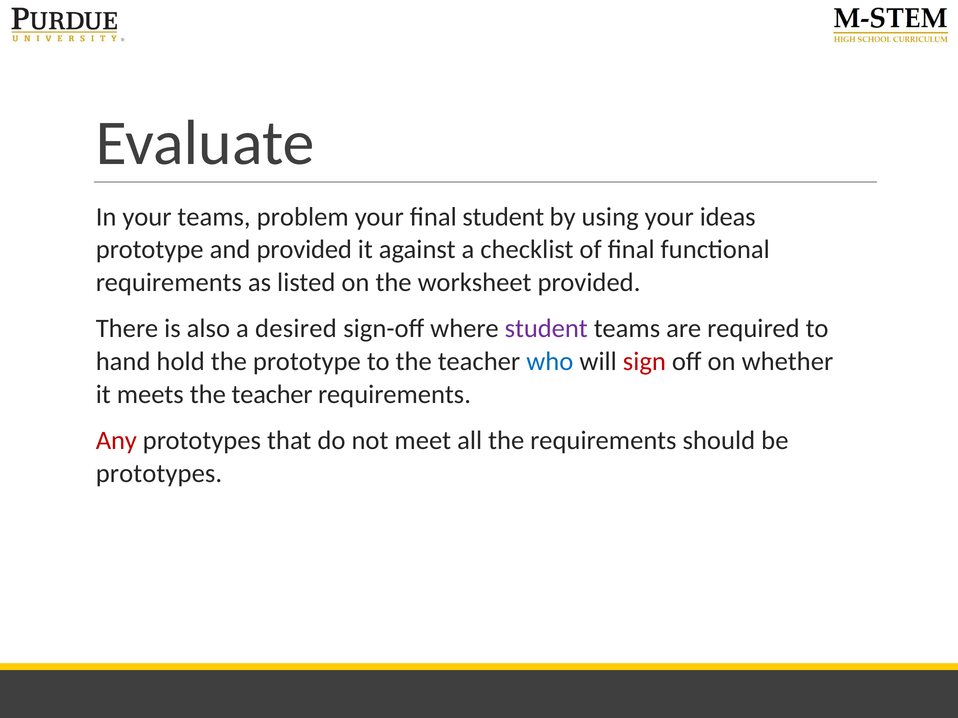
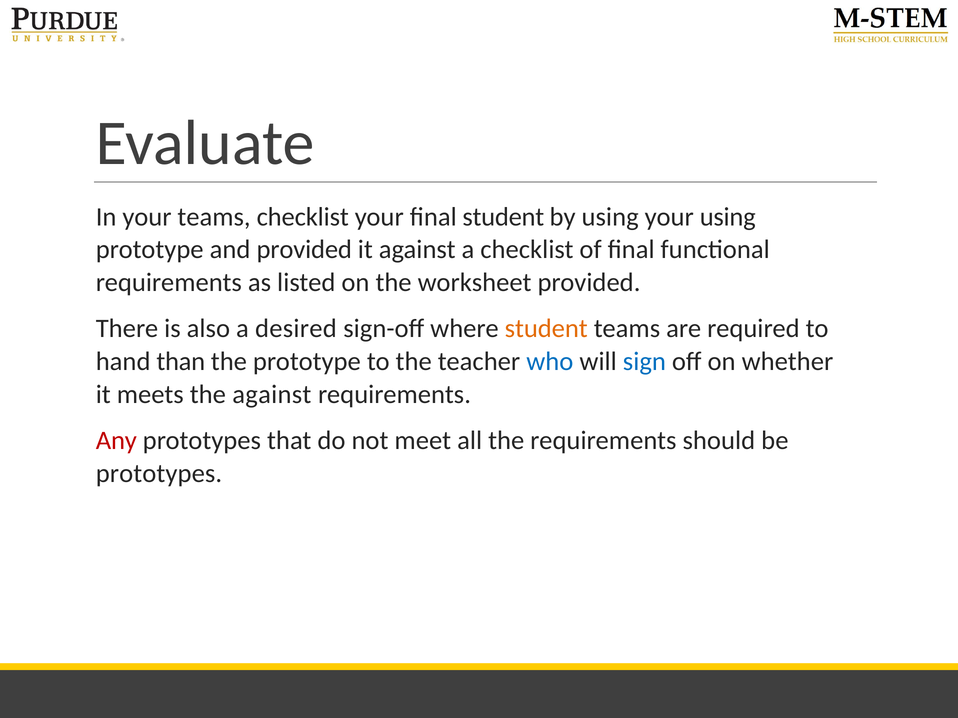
teams problem: problem -> checklist
your ideas: ideas -> using
student at (546, 329) colour: purple -> orange
hold: hold -> than
sign colour: red -> blue
meets the teacher: teacher -> against
